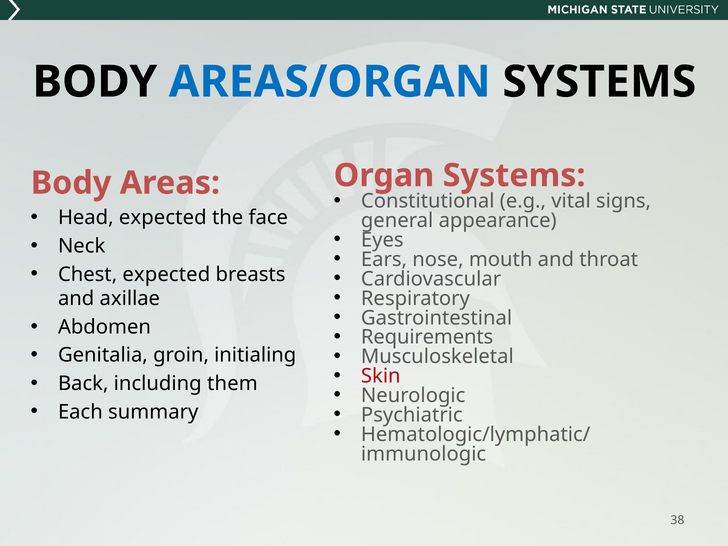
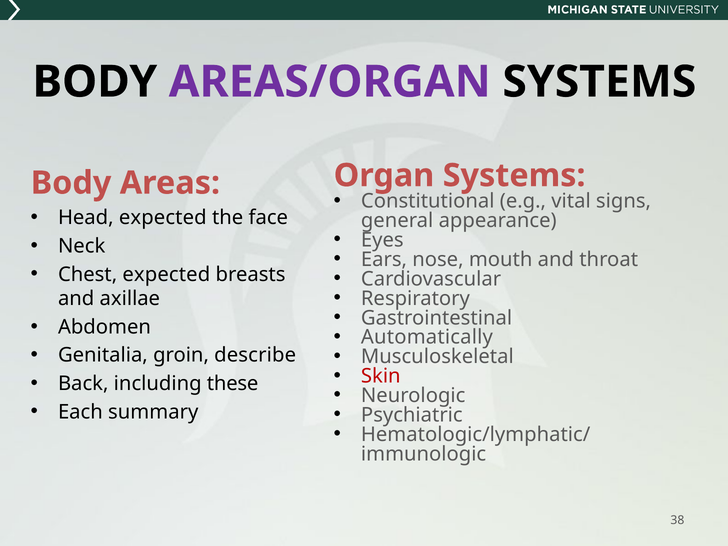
AREAS/ORGAN colour: blue -> purple
Requirements: Requirements -> Automatically
initialing: initialing -> describe
them: them -> these
